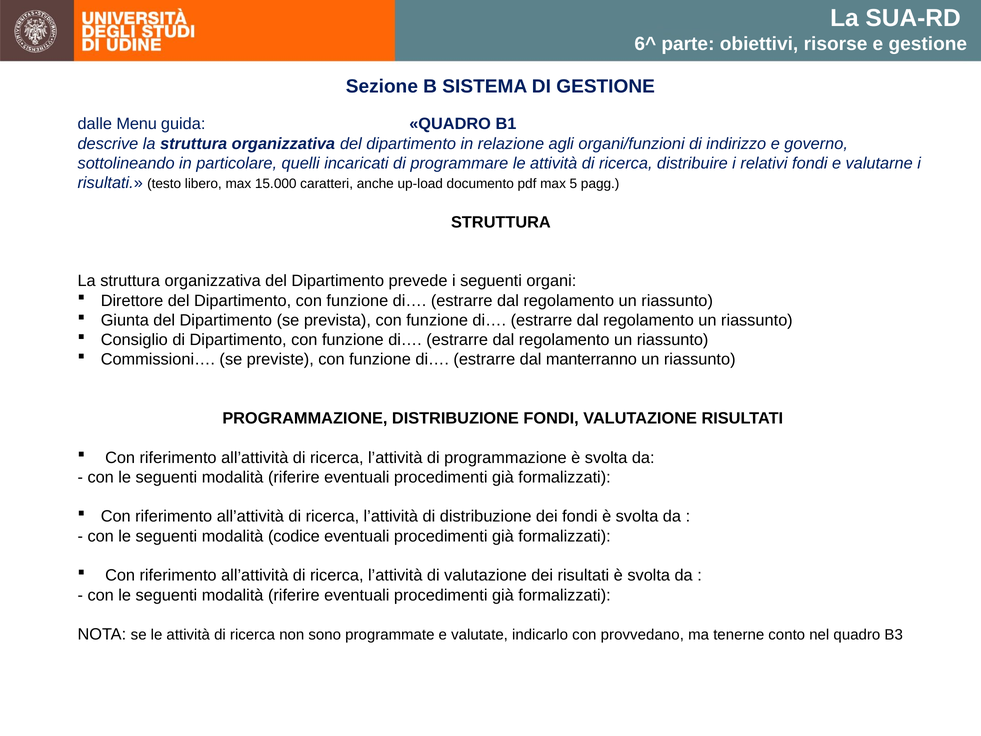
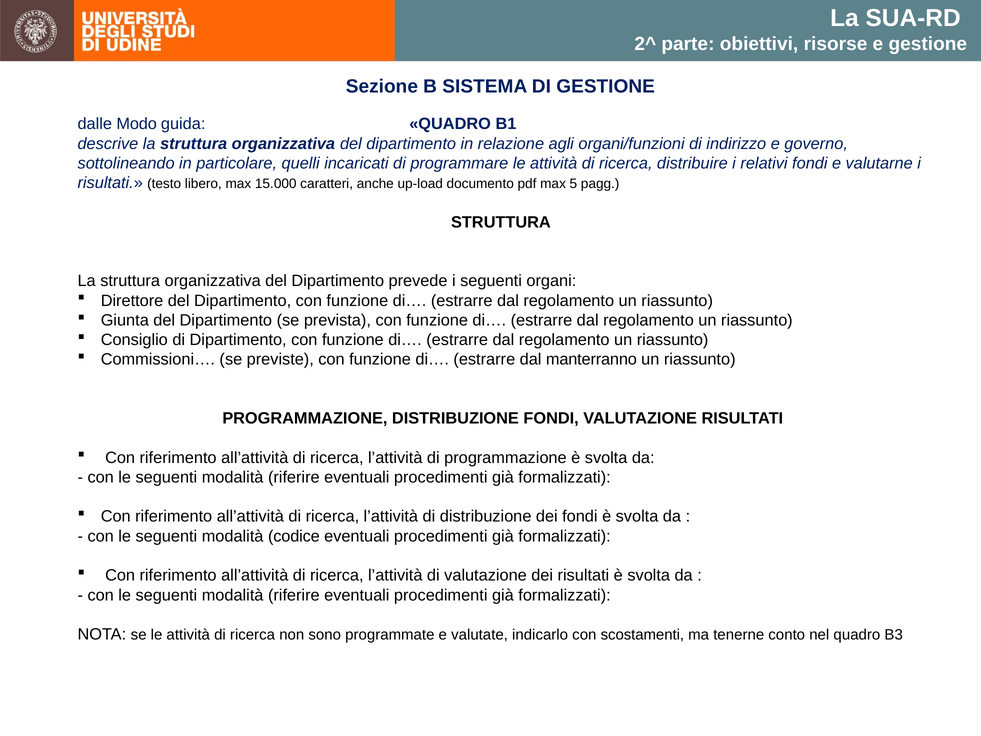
6^: 6^ -> 2^
Menu: Menu -> Modo
provvedano: provvedano -> scostamenti
